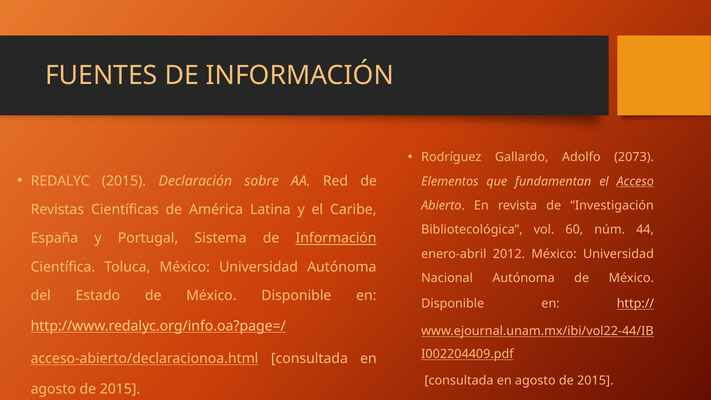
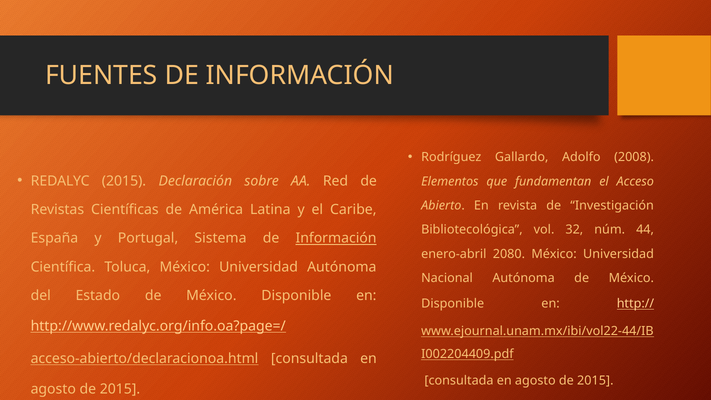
2073: 2073 -> 2008
Acceso underline: present -> none
60: 60 -> 32
2012: 2012 -> 2080
